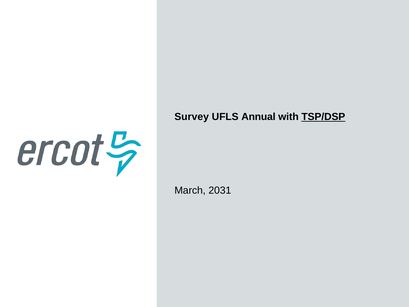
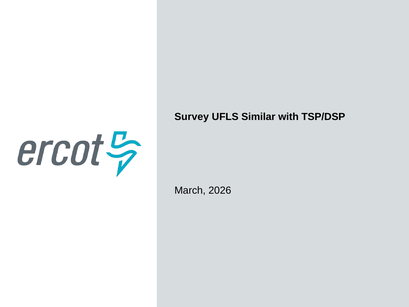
Annual: Annual -> Similar
TSP/DSP underline: present -> none
2031: 2031 -> 2026
